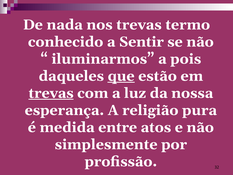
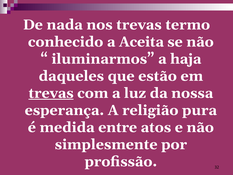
Sentir: Sentir -> Aceita
pois: pois -> haja
que underline: present -> none
